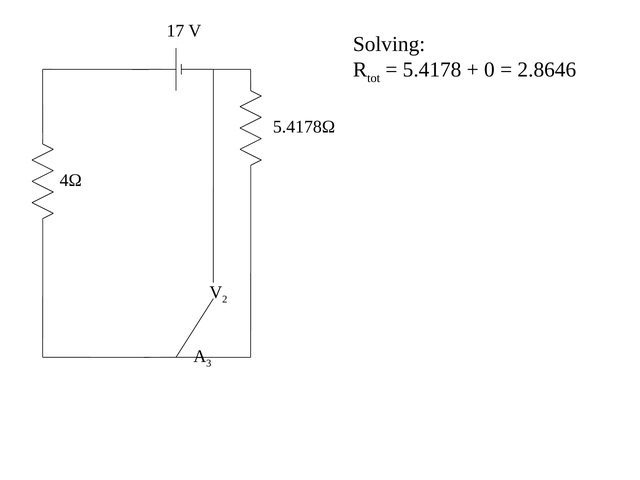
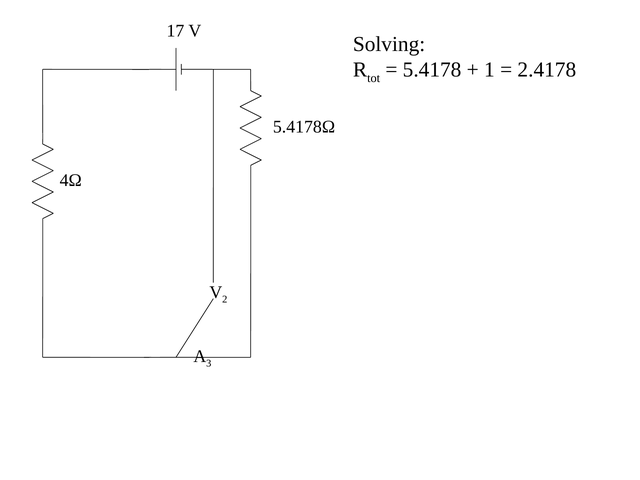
0: 0 -> 1
2.8646: 2.8646 -> 2.4178
